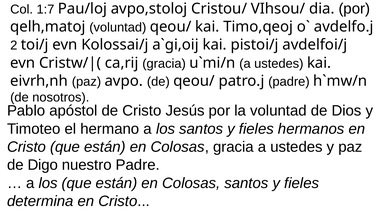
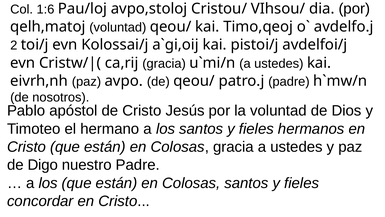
1:7: 1:7 -> 1:6
determina: determina -> concordar
